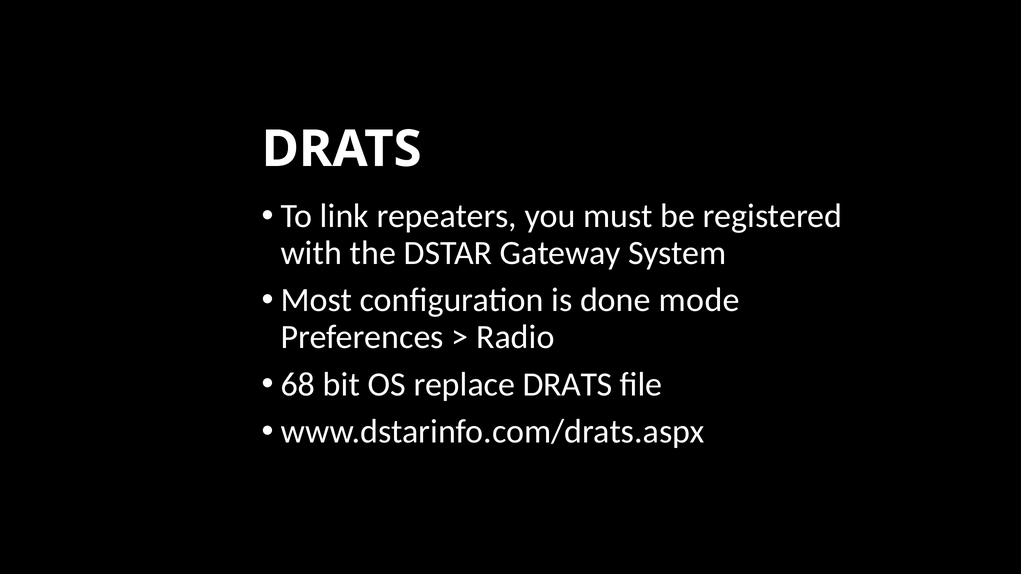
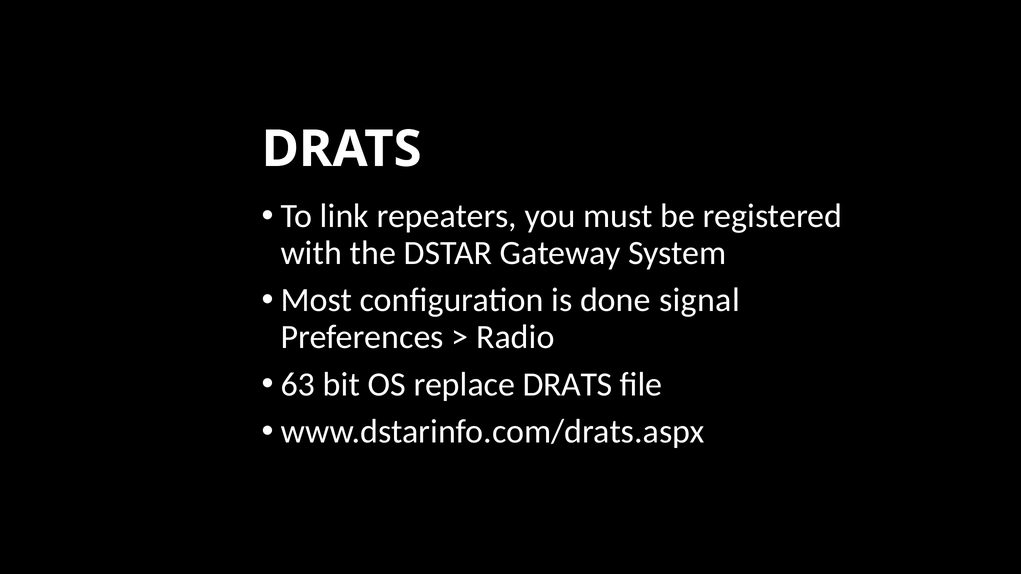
mode: mode -> signal
68: 68 -> 63
